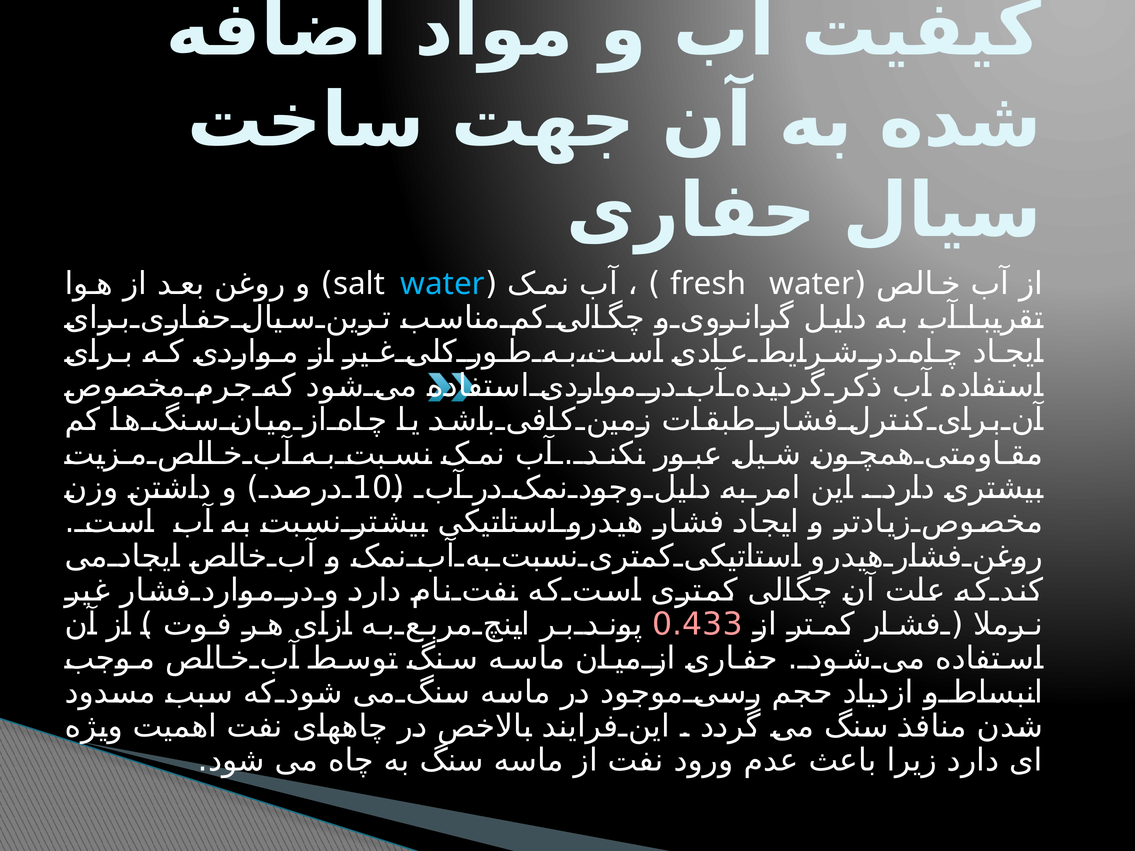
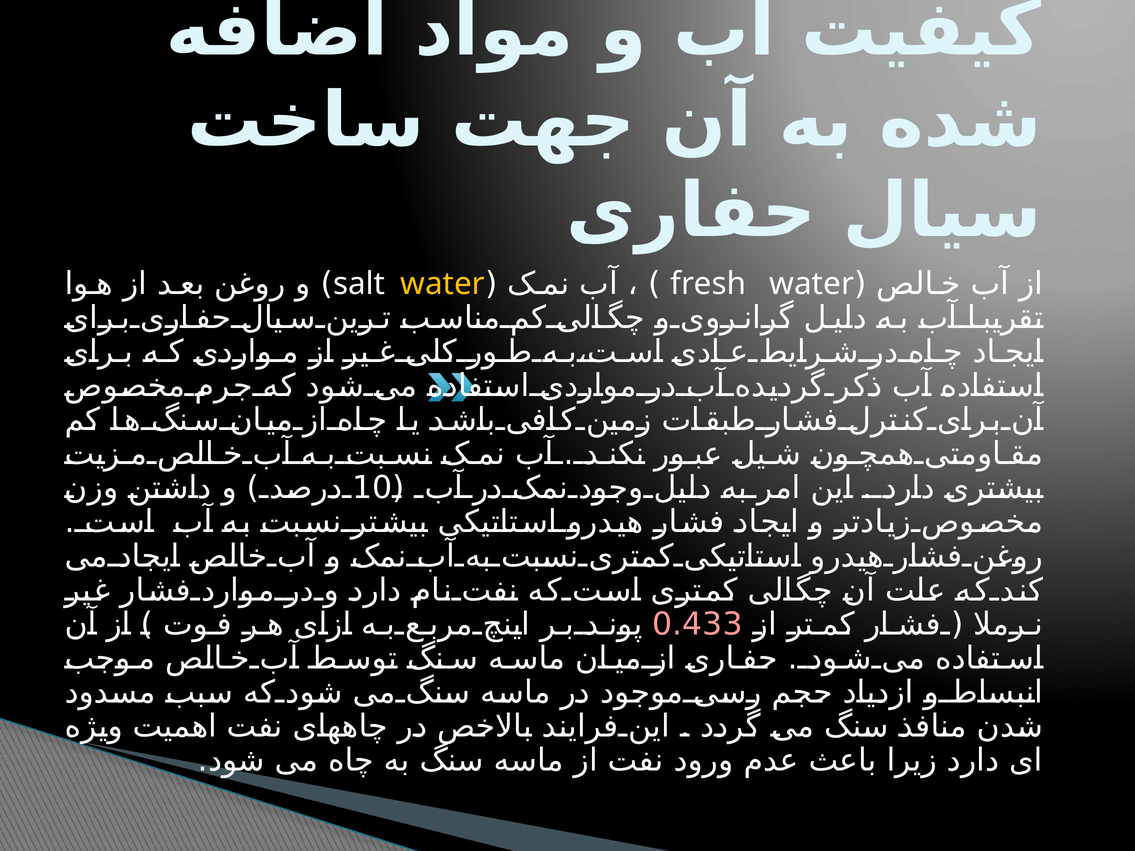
water at (443, 284) colour: light blue -> yellow
